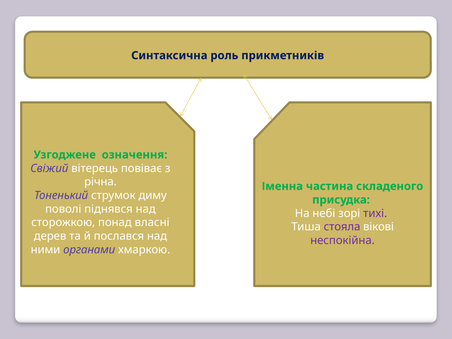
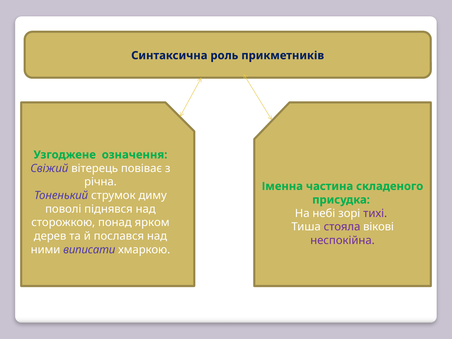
власні: власні -> ярком
органами: органами -> виписати
